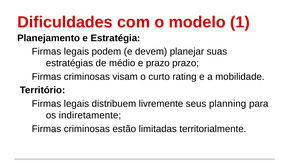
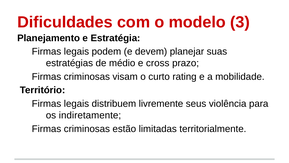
1: 1 -> 3
e prazo: prazo -> cross
planning: planning -> violência
